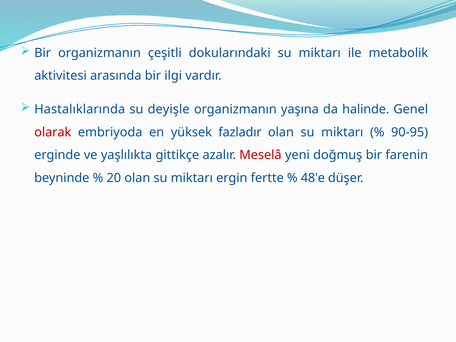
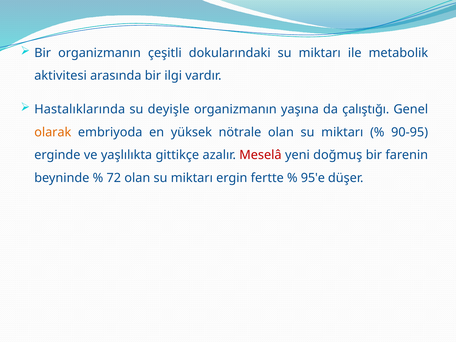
halinde: halinde -> çalıştığı
olarak colour: red -> orange
fazladır: fazladır -> nötrale
20: 20 -> 72
48'e: 48'e -> 95'e
